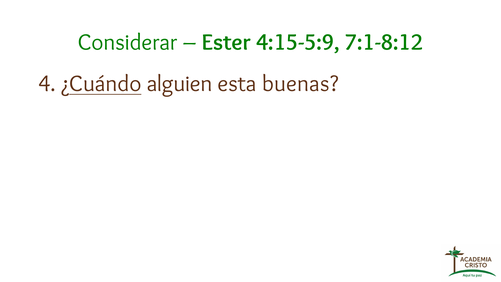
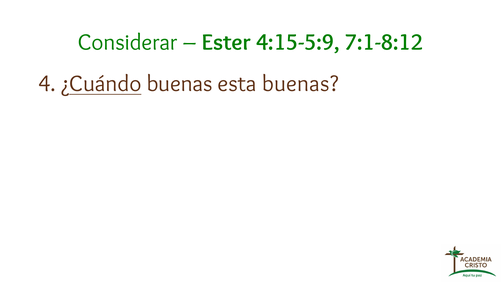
¿Cuándo alguien: alguien -> buenas
